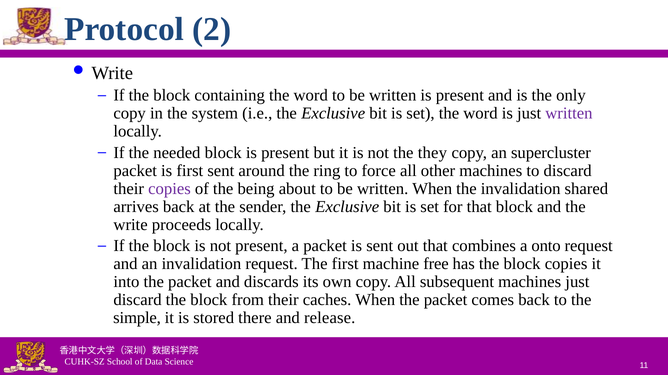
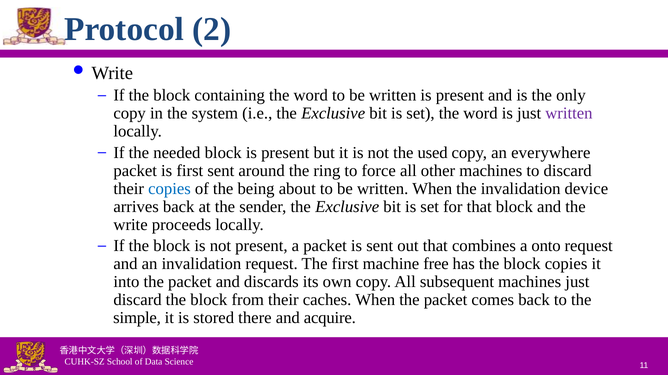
they: they -> used
supercluster: supercluster -> everywhere
copies at (169, 189) colour: purple -> blue
shared: shared -> device
release: release -> acquire
